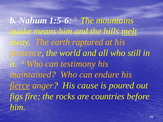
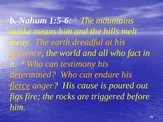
melt underline: present -> none
raptured: raptured -> dreadful
still: still -> fact
maintained: maintained -> determined
countries: countries -> triggered
